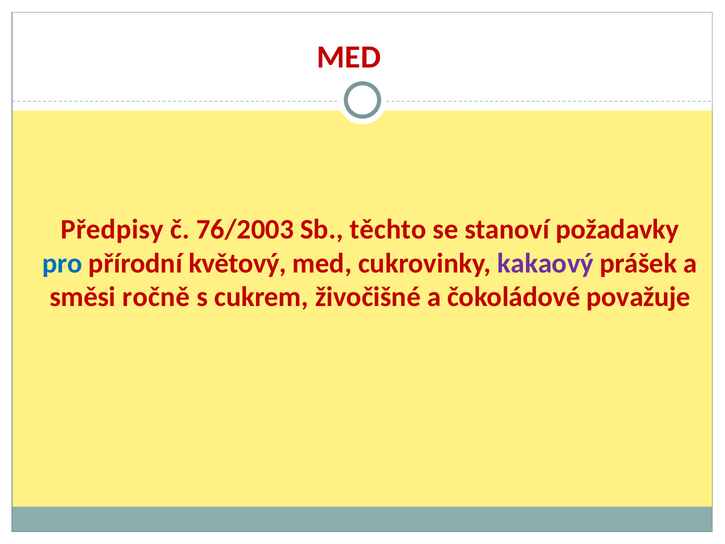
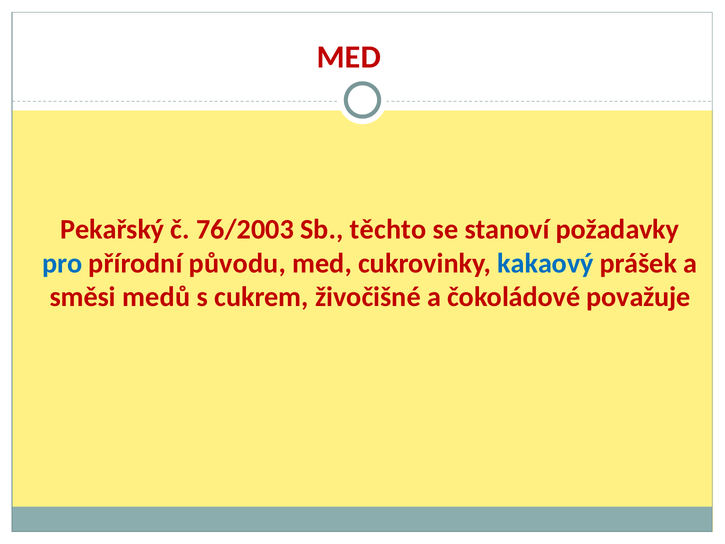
Předpisy: Předpisy -> Pekařský
květový: květový -> původu
kakaový colour: purple -> blue
ročně: ročně -> medů
